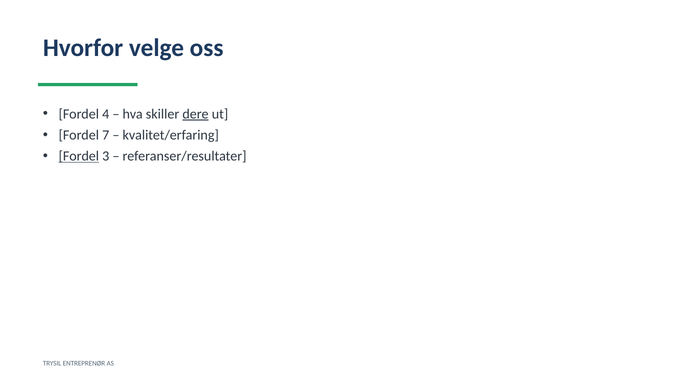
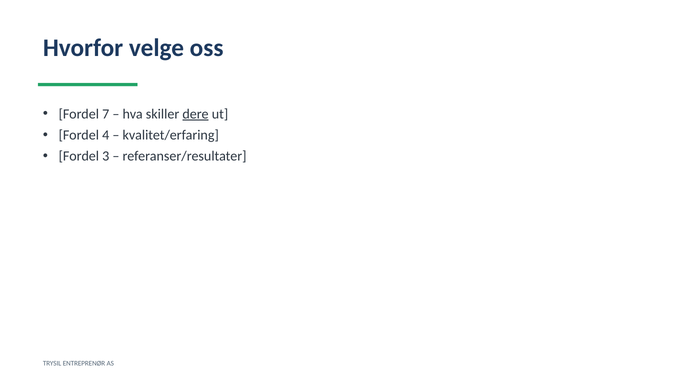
4: 4 -> 7
7: 7 -> 4
Fordel at (79, 156) underline: present -> none
